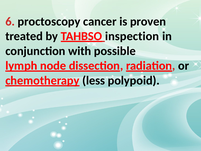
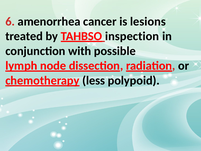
proctoscopy: proctoscopy -> amenorrhea
proven: proven -> lesions
